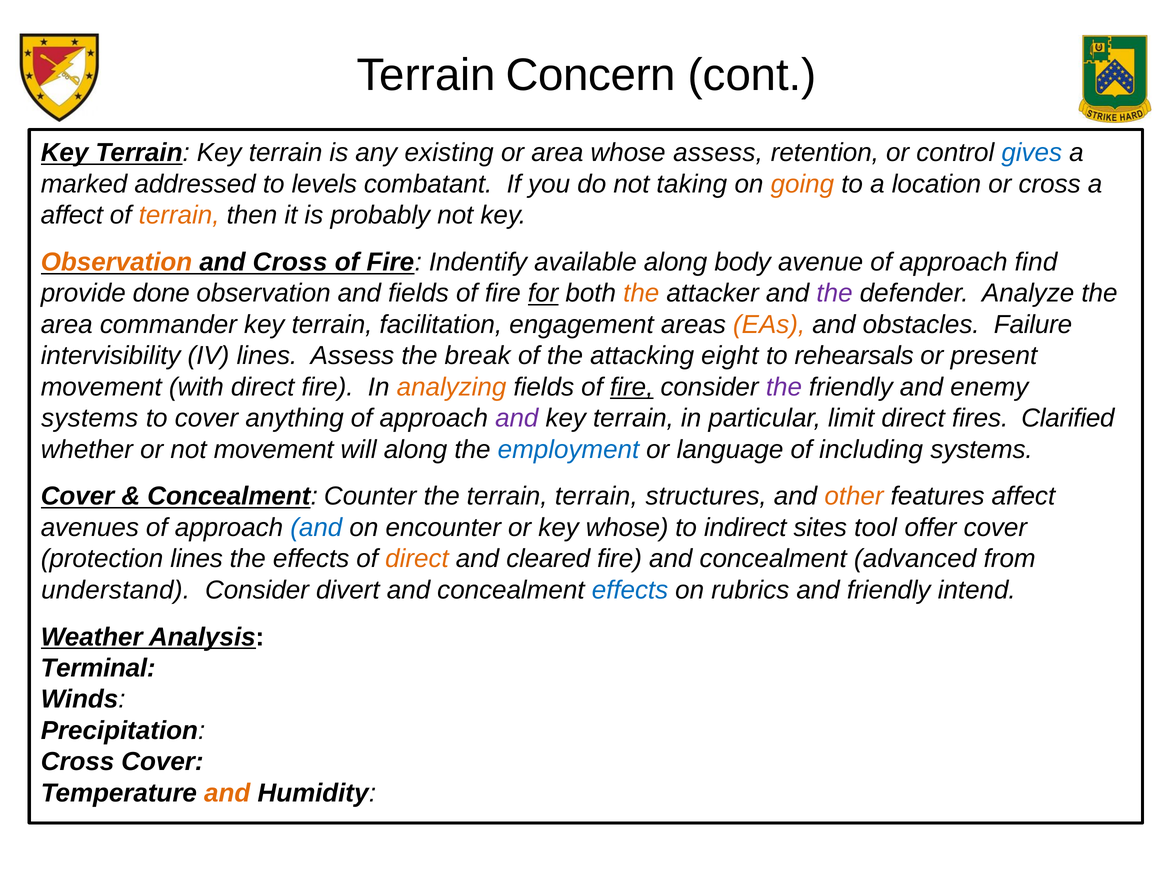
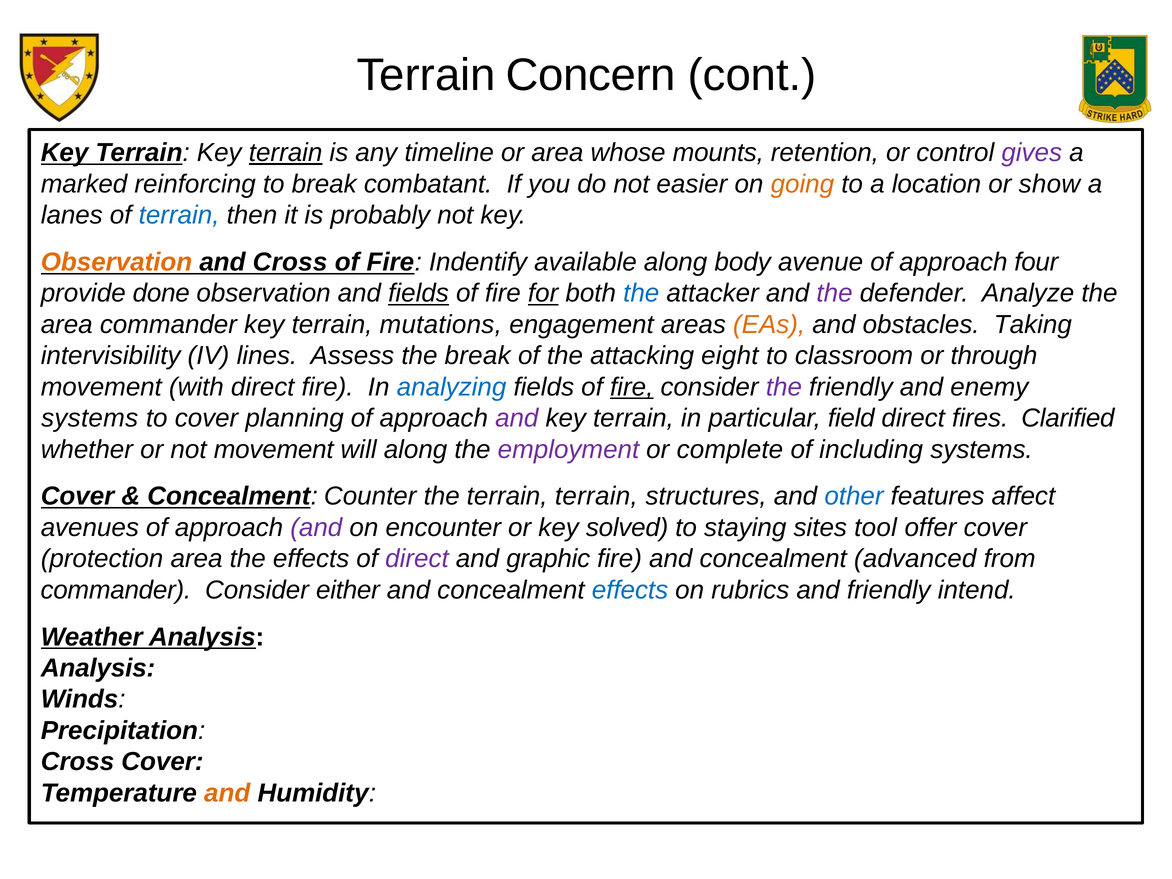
terrain at (286, 153) underline: none -> present
existing: existing -> timeline
whose assess: assess -> mounts
gives colour: blue -> purple
addressed: addressed -> reinforcing
to levels: levels -> break
taking: taking -> easier
or cross: cross -> show
affect at (72, 215): affect -> lanes
terrain at (179, 215) colour: orange -> blue
find: find -> four
fields at (419, 293) underline: none -> present
the at (641, 293) colour: orange -> blue
facilitation: facilitation -> mutations
Failure: Failure -> Taking
rehearsals: rehearsals -> classroom
present: present -> through
analyzing colour: orange -> blue
anything: anything -> planning
limit: limit -> field
employment colour: blue -> purple
language: language -> complete
other colour: orange -> blue
and at (316, 528) colour: blue -> purple
key whose: whose -> solved
indirect: indirect -> staying
protection lines: lines -> area
direct at (417, 559) colour: orange -> purple
cleared: cleared -> graphic
understand at (116, 590): understand -> commander
divert: divert -> either
Terminal at (98, 668): Terminal -> Analysis
